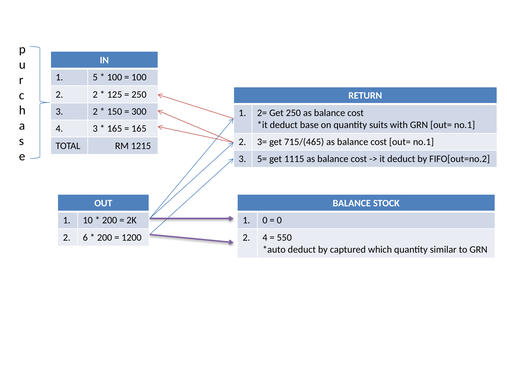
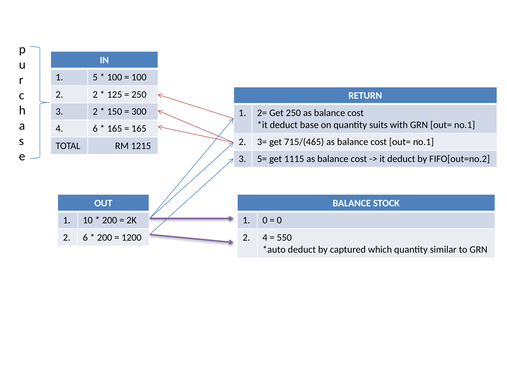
4 3: 3 -> 6
